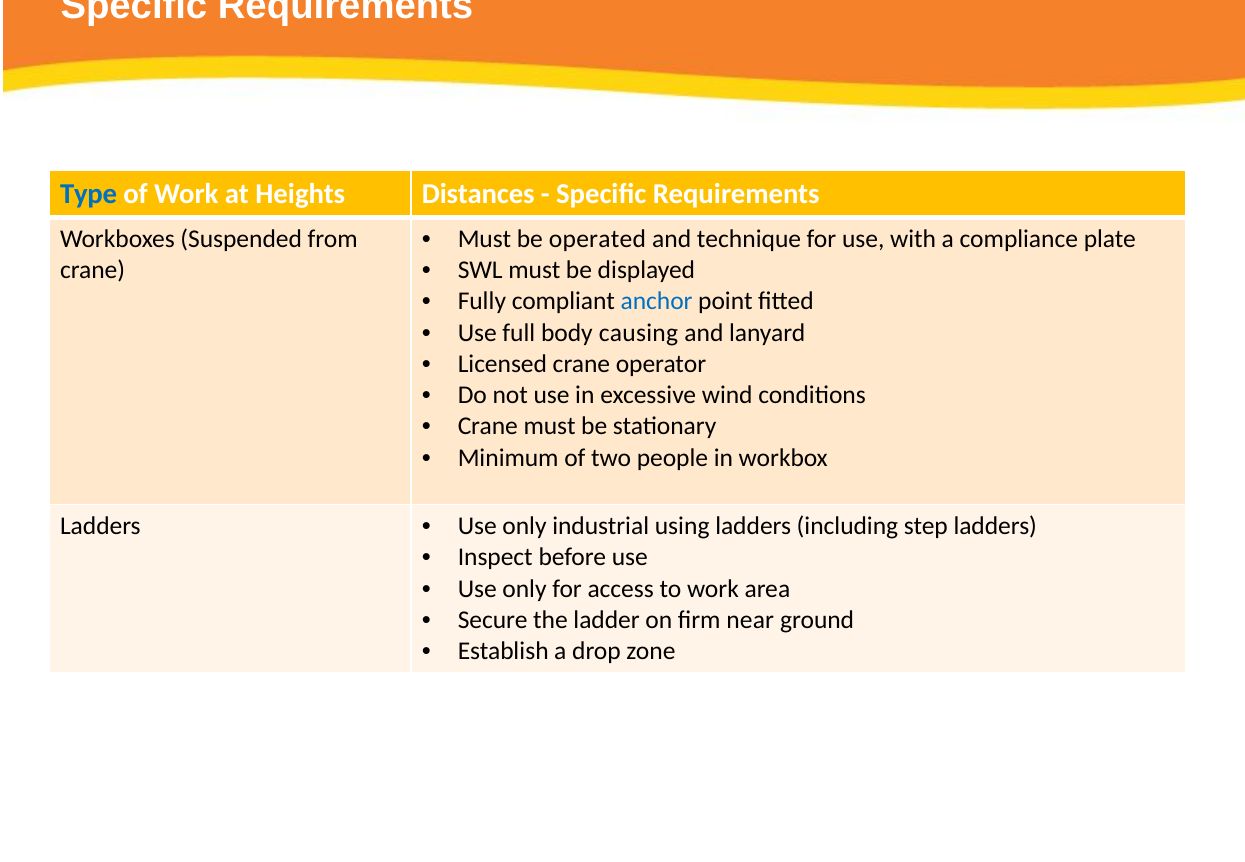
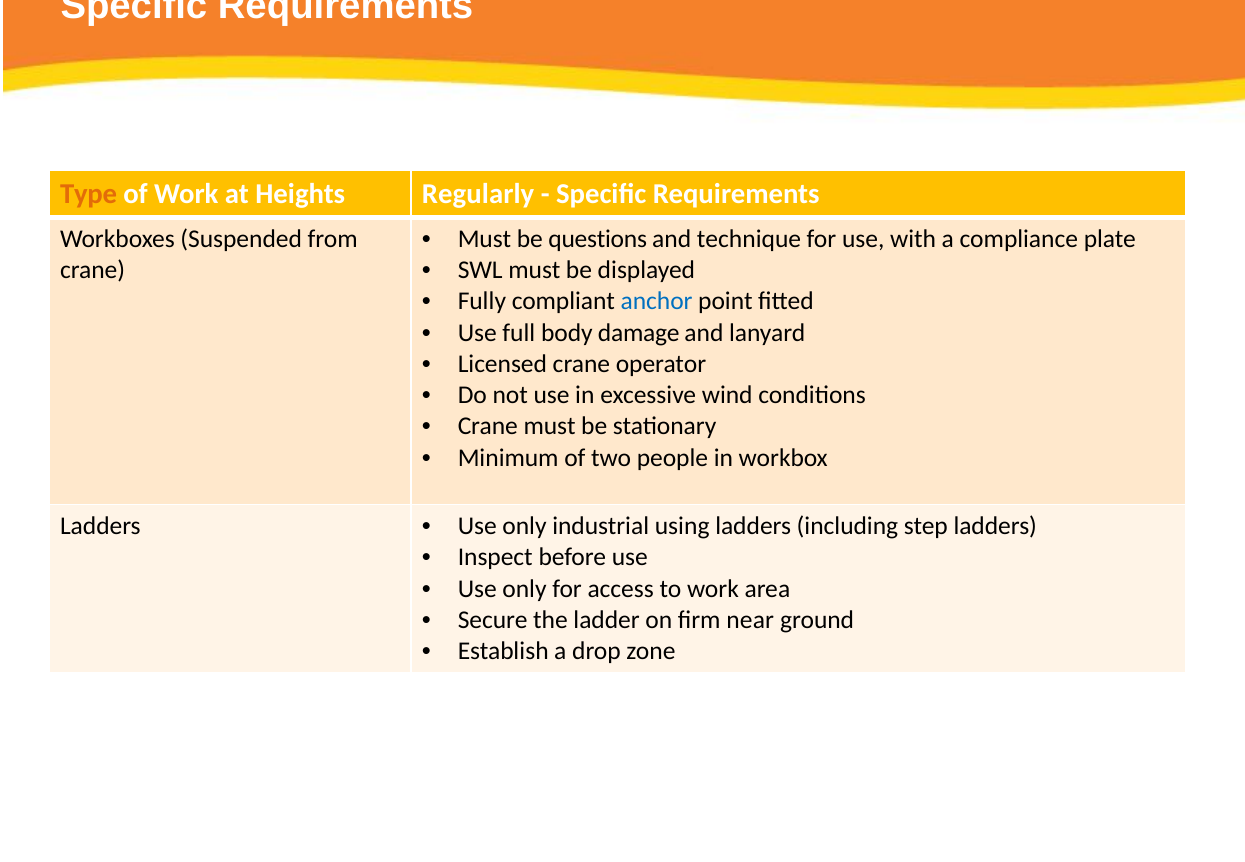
Type colour: blue -> orange
Distances: Distances -> Regularly
operated: operated -> questions
causing: causing -> damage
